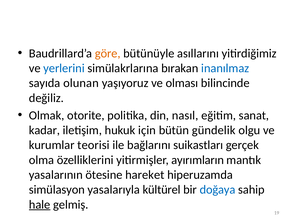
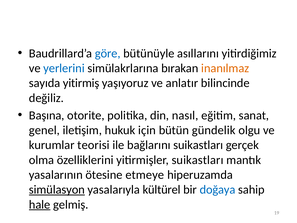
göre colour: orange -> blue
inanılmaz colour: blue -> orange
olunan: olunan -> yitirmiş
olması: olması -> anlatır
Olmak: Olmak -> Başına
kadar: kadar -> genel
yitirmişler ayırımların: ayırımların -> suikastları
hareket: hareket -> etmeye
simülasyon underline: none -> present
